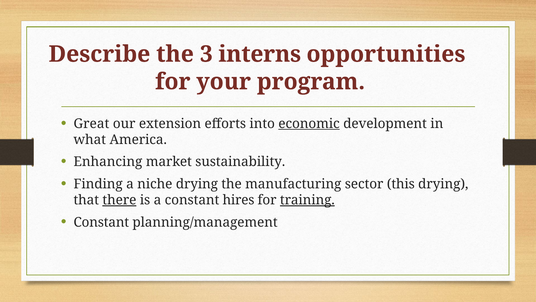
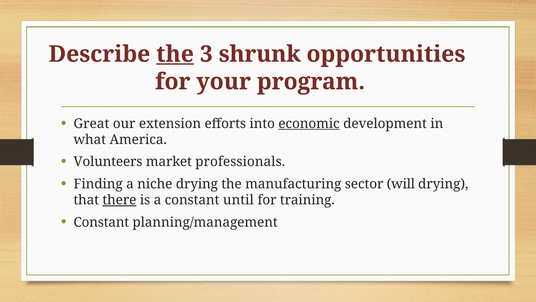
the at (175, 54) underline: none -> present
interns: interns -> shrunk
Enhancing: Enhancing -> Volunteers
sustainability: sustainability -> professionals
this: this -> will
hires: hires -> until
training underline: present -> none
